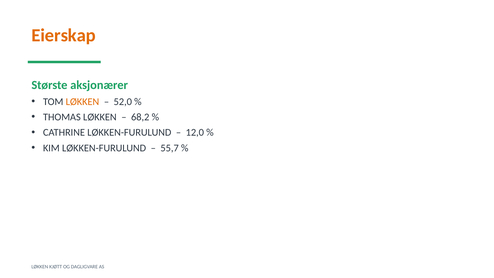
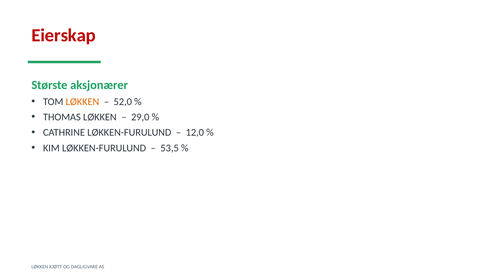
Eierskap colour: orange -> red
68,2: 68,2 -> 29,0
55,7: 55,7 -> 53,5
